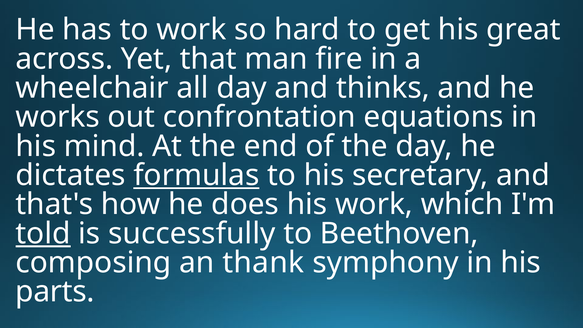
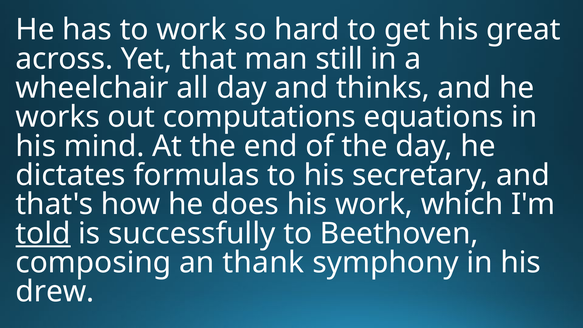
fire: fire -> still
confrontation: confrontation -> computations
formulas underline: present -> none
parts: parts -> drew
